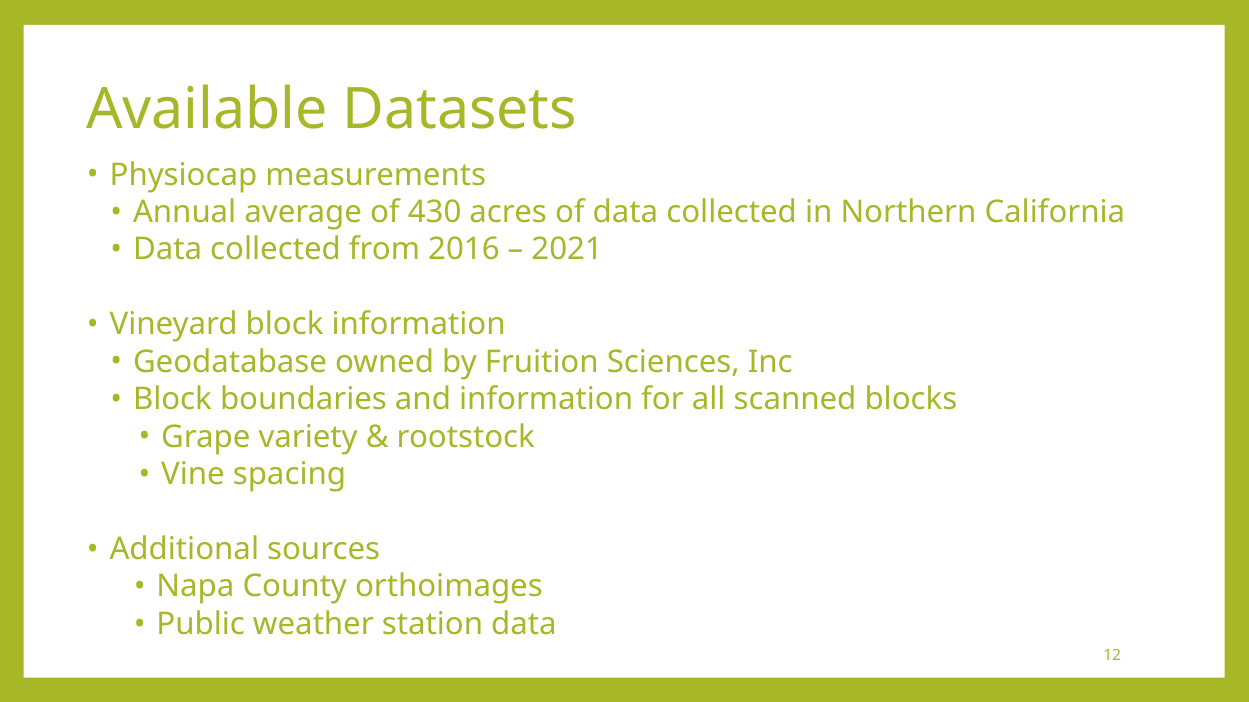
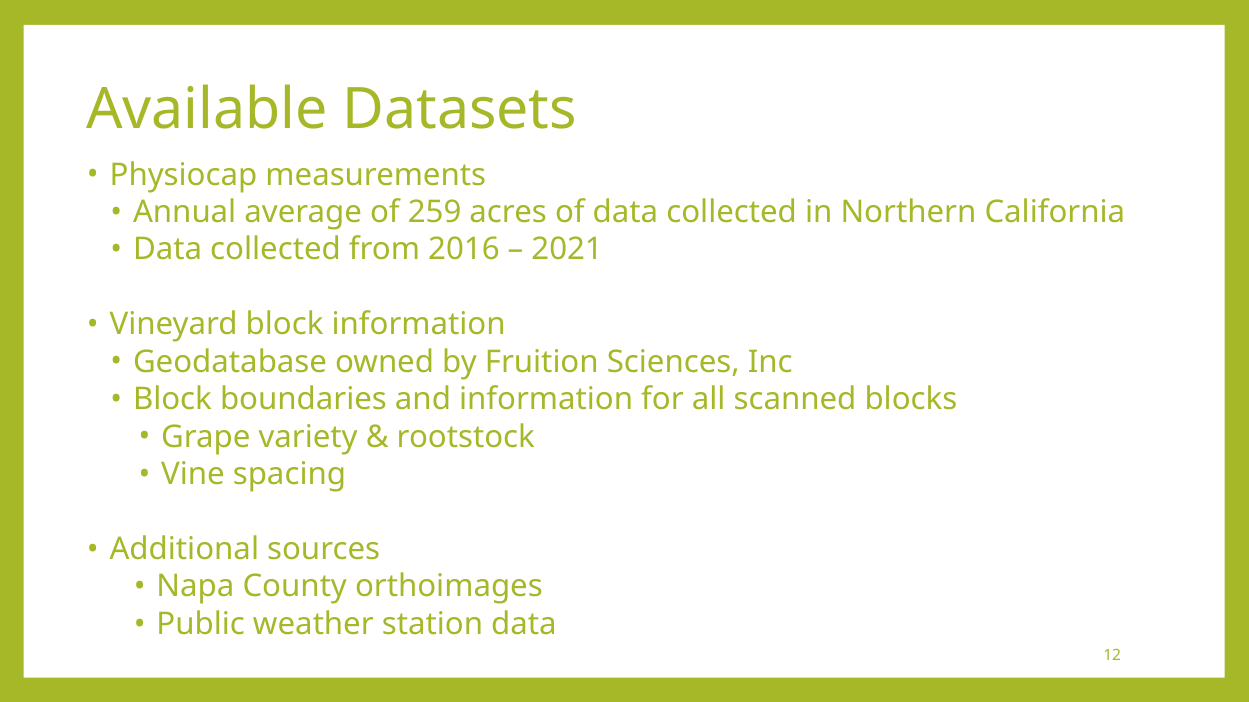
430: 430 -> 259
